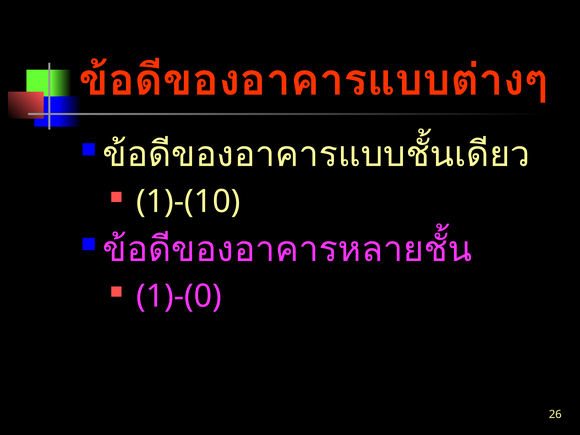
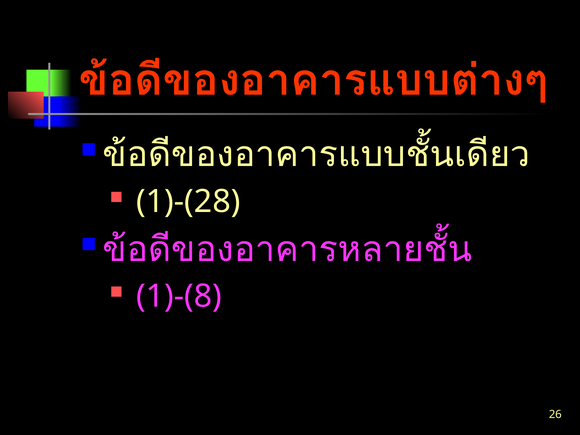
1)-(10: 1)-(10 -> 1)-(28
1)-(0: 1)-(0 -> 1)-(8
